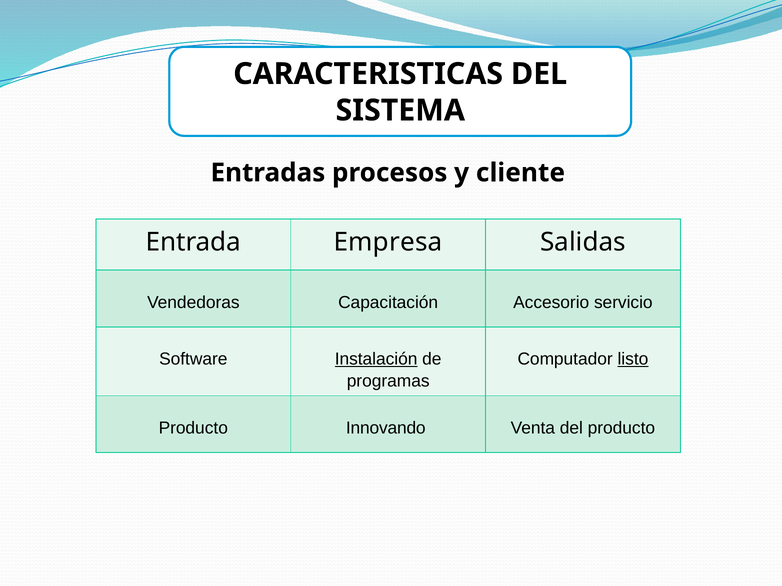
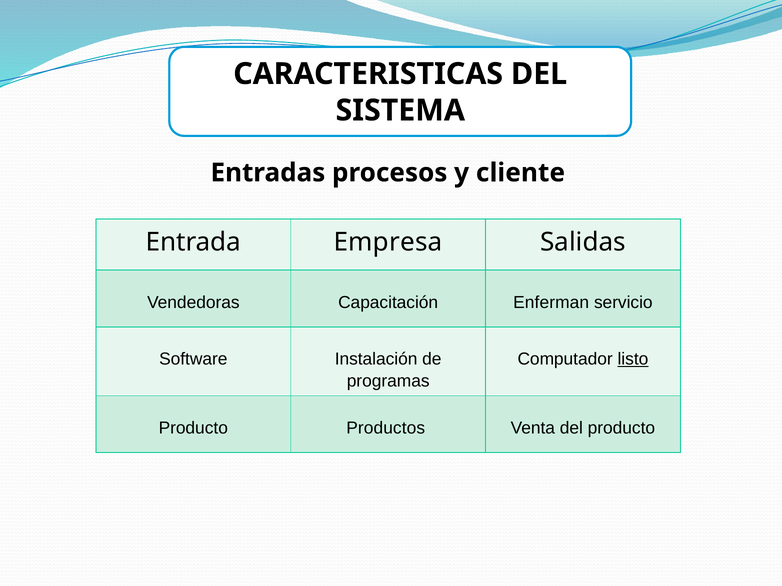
Accesorio: Accesorio -> Enferman
Instalación underline: present -> none
Innovando: Innovando -> Productos
